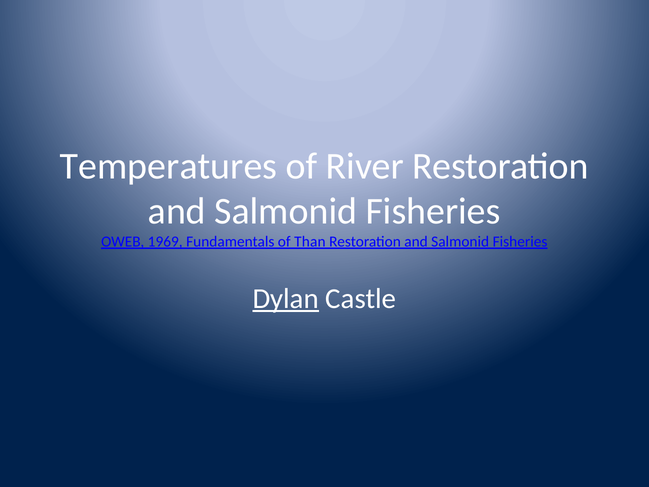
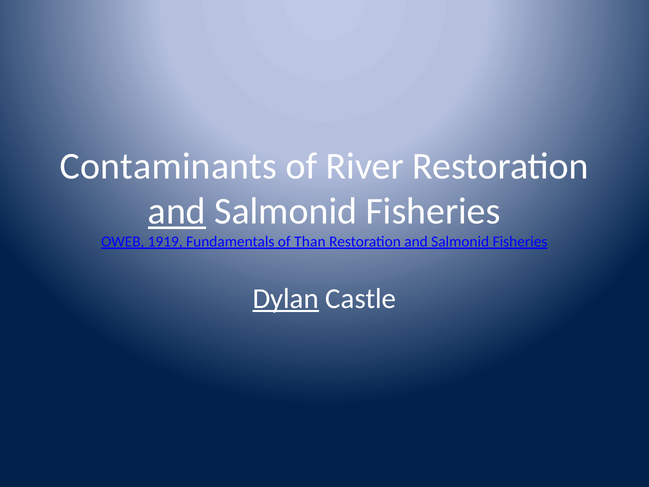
Temperatures: Temperatures -> Contaminants
and at (177, 211) underline: none -> present
1969: 1969 -> 1919
